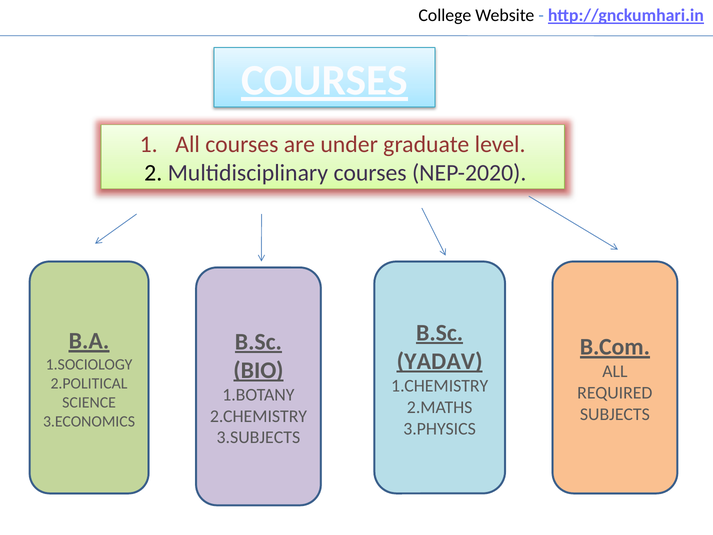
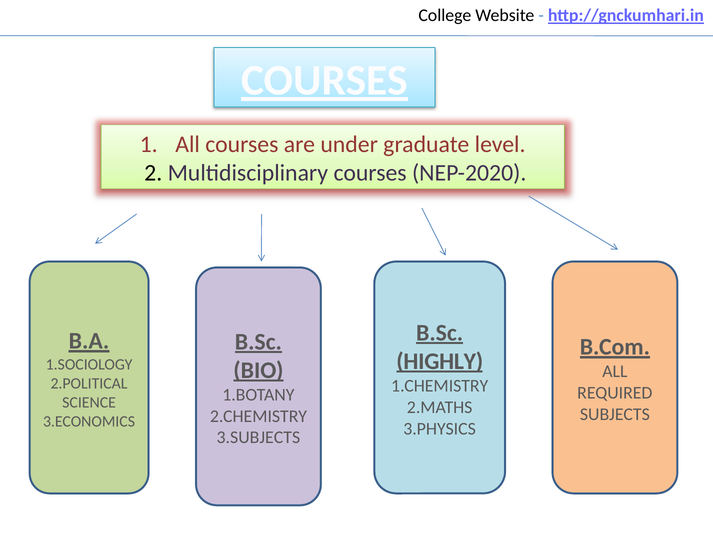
YADAV: YADAV -> HIGHLY
